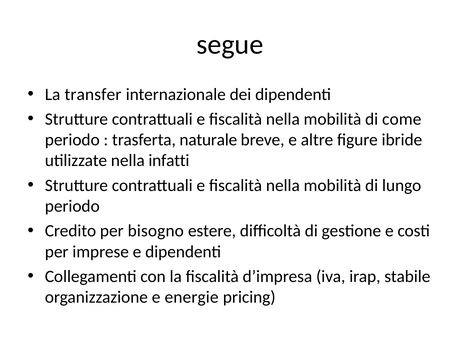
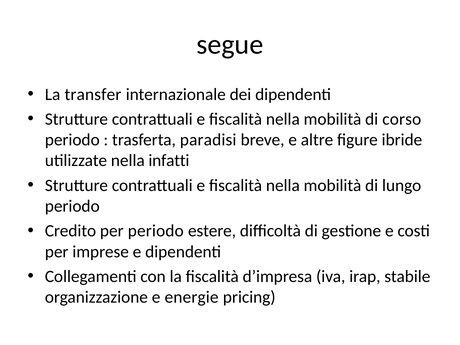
come: come -> corso
naturale: naturale -> paradisi
per bisogno: bisogno -> periodo
